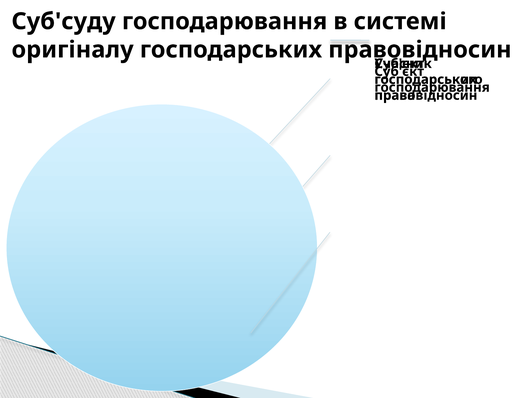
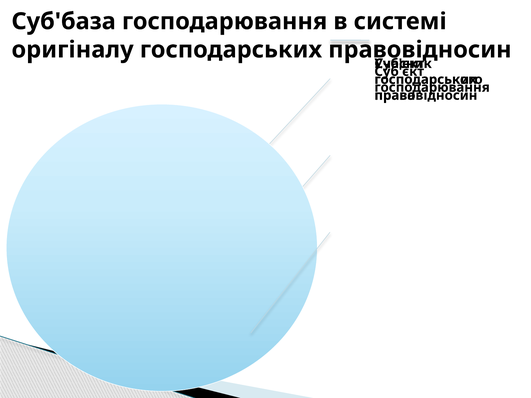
Суб'суду: Суб'суду -> Суб'база
